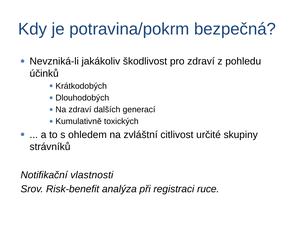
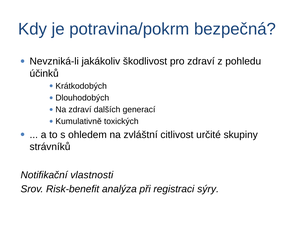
ruce: ruce -> sýry
